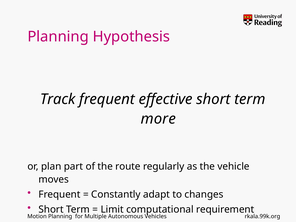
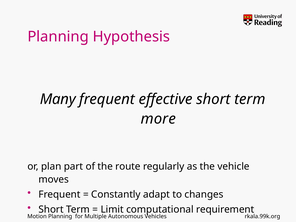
Track: Track -> Many
